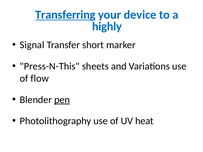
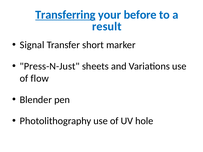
device: device -> before
highly: highly -> result
Press-N-This: Press-N-This -> Press-N-Just
pen underline: present -> none
heat: heat -> hole
